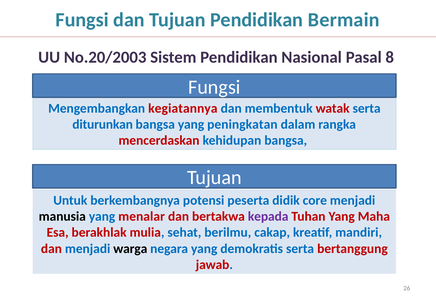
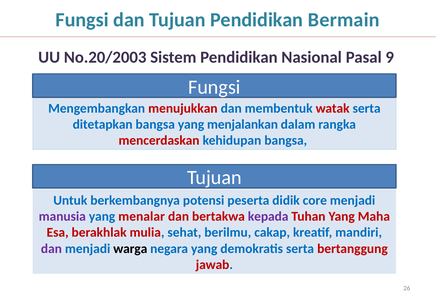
8: 8 -> 9
kegiatannya: kegiatannya -> menujukkan
diturunkan: diturunkan -> ditetapkan
peningkatan: peningkatan -> menjalankan
manusia colour: black -> purple
dan at (51, 248) colour: red -> purple
